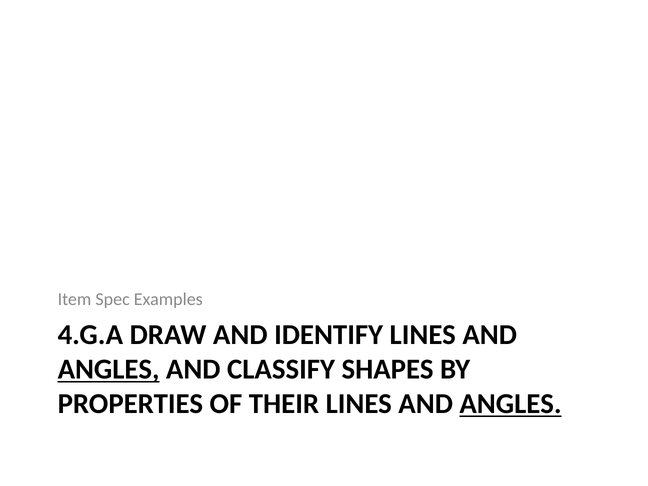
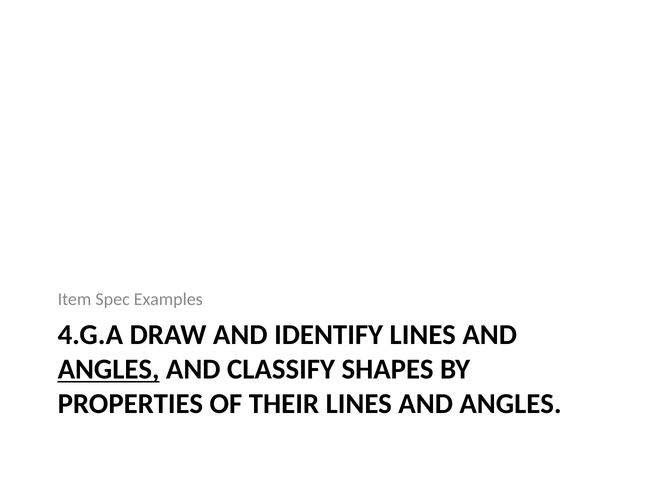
ANGLES at (511, 404) underline: present -> none
